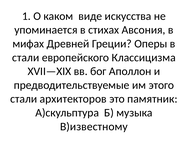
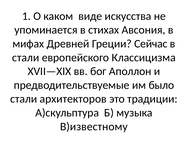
Оперы: Оперы -> Сейчас
этого: этого -> было
памятник: памятник -> традиции
